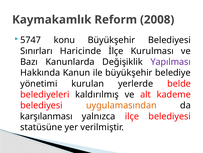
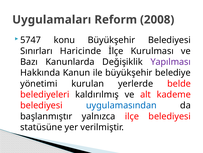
Kaymakamlık: Kaymakamlık -> Uygulamaları
uygulamasından colour: orange -> blue
karşılanması: karşılanması -> başlanmıştır
